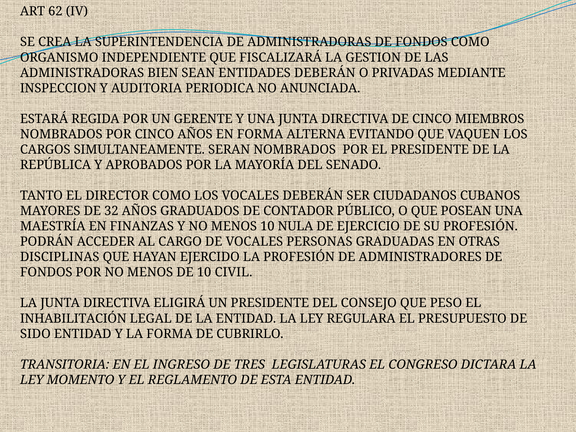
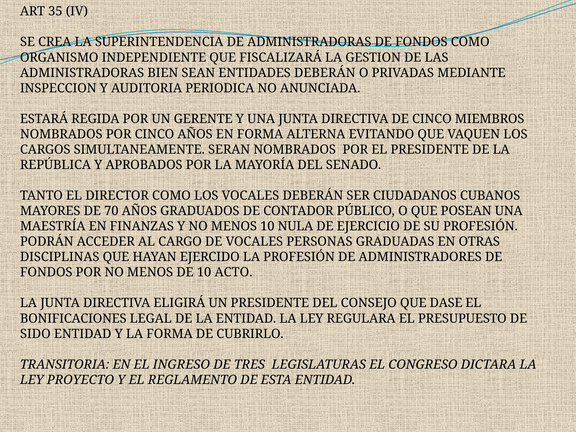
62: 62 -> 35
32: 32 -> 70
CIVIL: CIVIL -> ACTO
PESO: PESO -> DASE
INHABILITACIÓN: INHABILITACIÓN -> BONIFICACIONES
MOMENTO: MOMENTO -> PROYECTO
